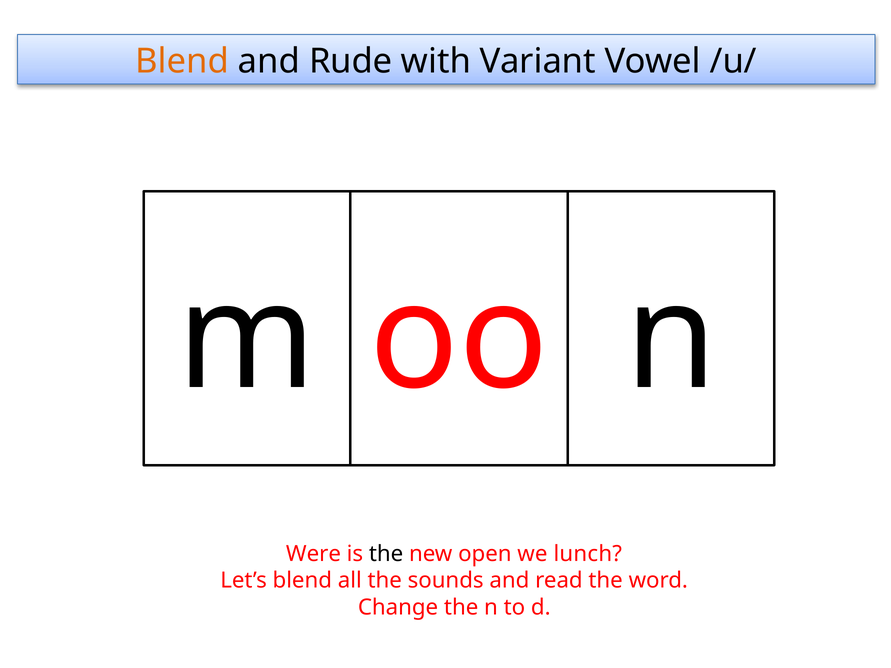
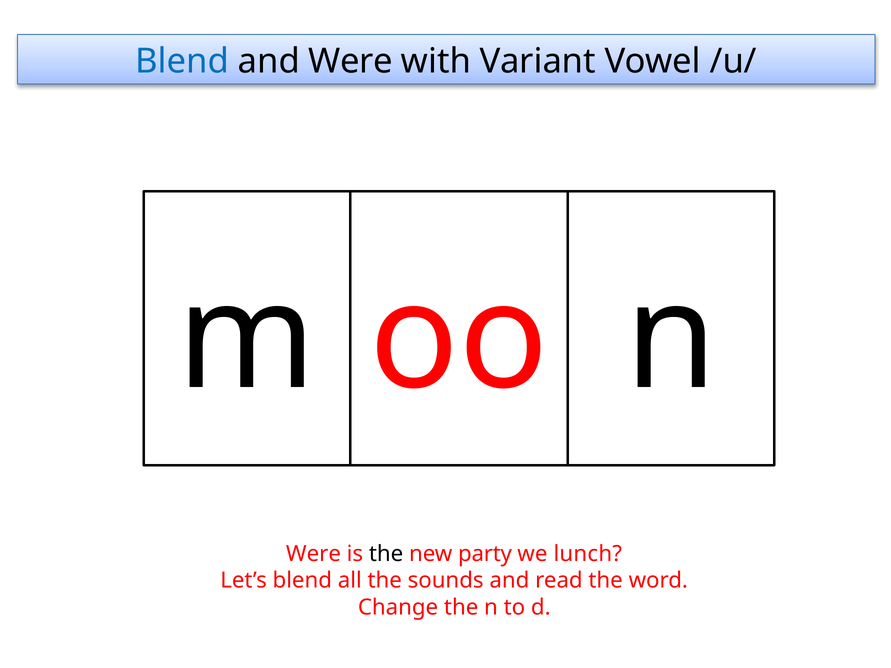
Blend at (182, 62) colour: orange -> blue
and Rude: Rude -> Were
open: open -> party
